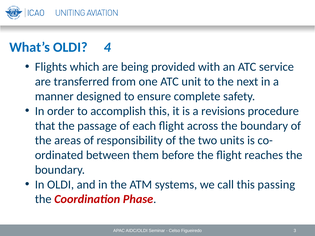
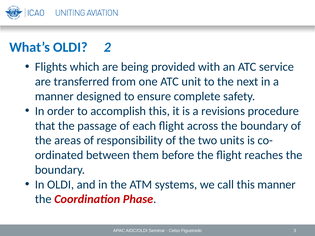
4: 4 -> 2
this passing: passing -> manner
